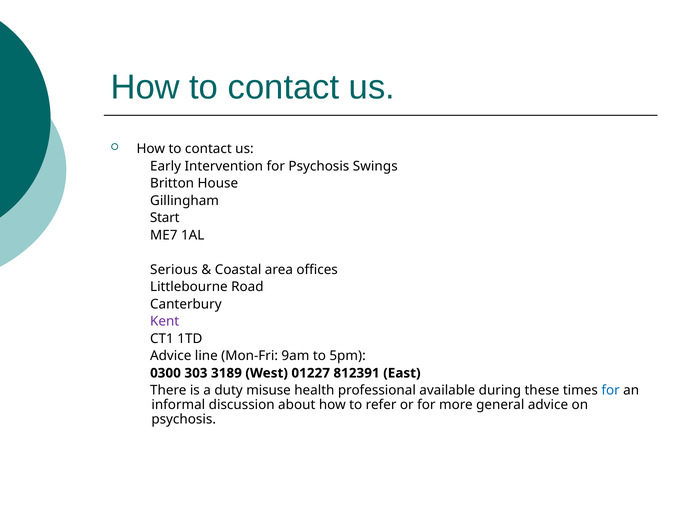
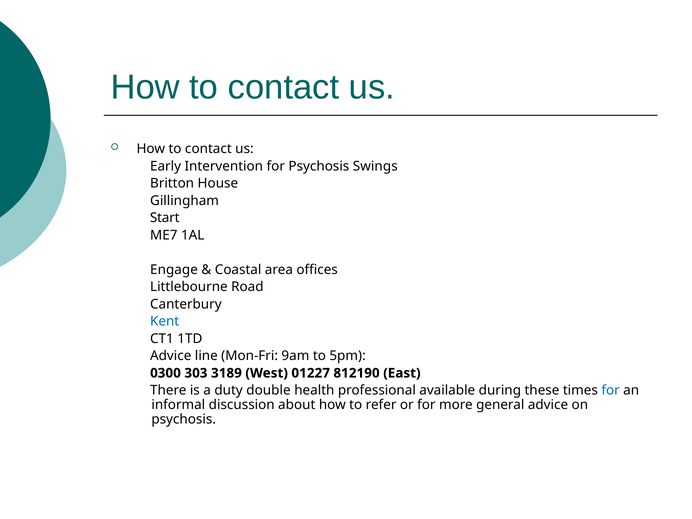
Serious: Serious -> Engage
Kent colour: purple -> blue
812391: 812391 -> 812190
misuse: misuse -> double
